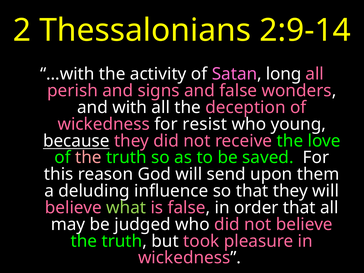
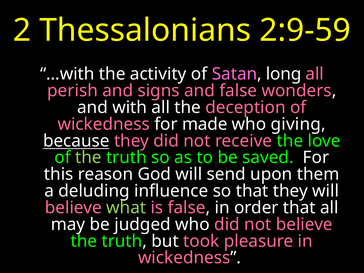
2:9-14: 2:9-14 -> 2:9-59
resist: resist -> made
young: young -> giving
the at (88, 158) colour: pink -> light green
